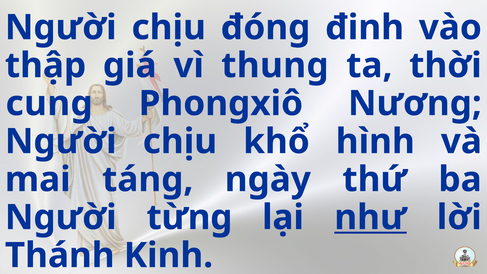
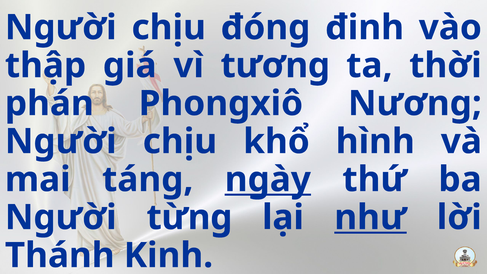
thung: thung -> tương
cung: cung -> phán
ngày underline: none -> present
